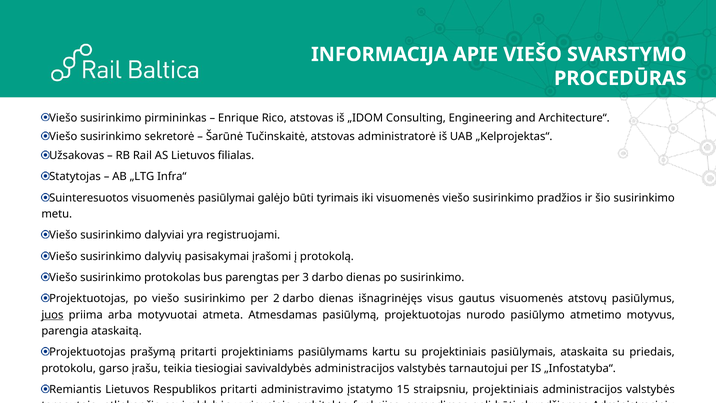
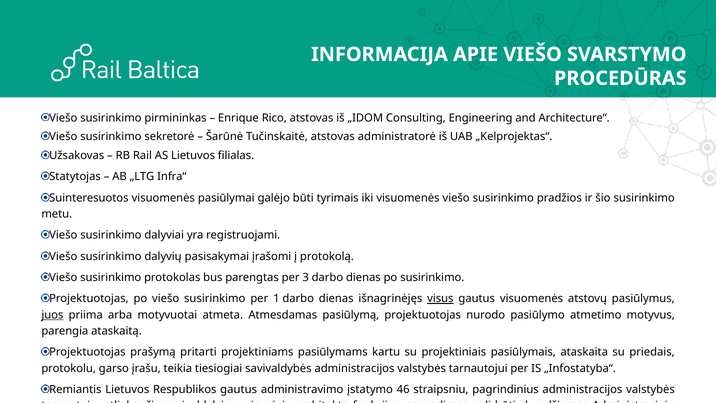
2: 2 -> 1
visus underline: none -> present
Respublikos pritarti: pritarti -> gautus
15: 15 -> 46
straipsniu projektiniais: projektiniais -> pagrindinius
